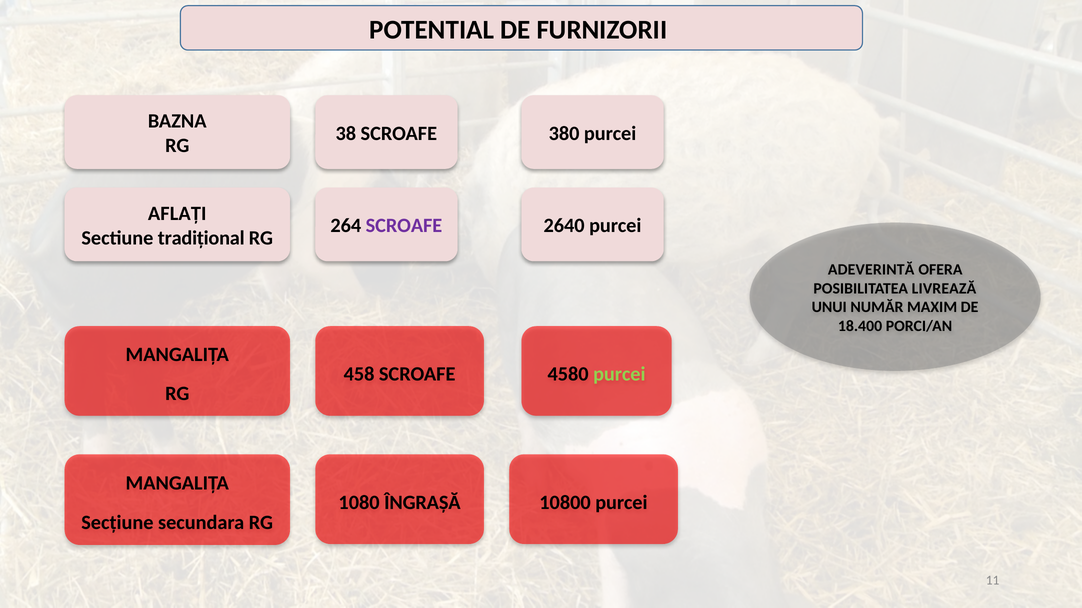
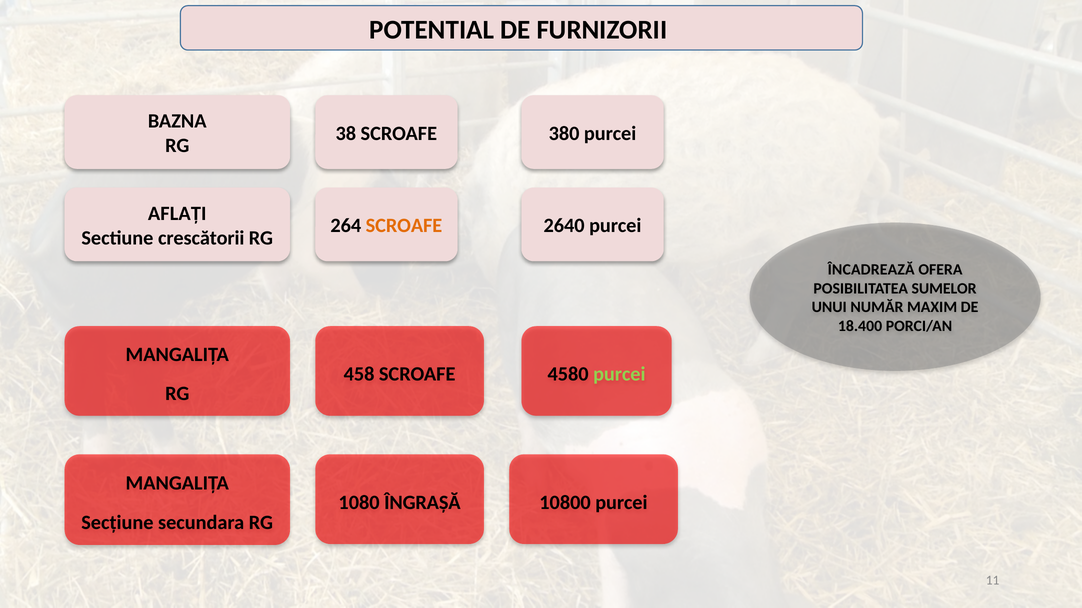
SCROAFE at (404, 226) colour: purple -> orange
tradițional: tradițional -> crescătorii
ADEVERINTĂ: ADEVERINTĂ -> ÎNCADREAZĂ
LIVREAZĂ: LIVREAZĂ -> SUMELOR
